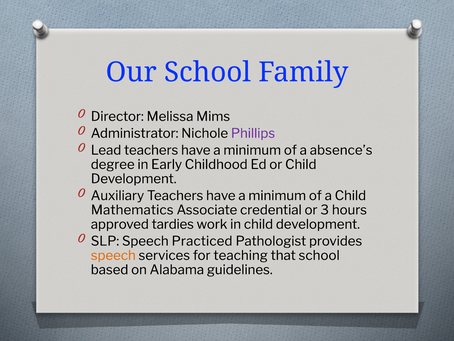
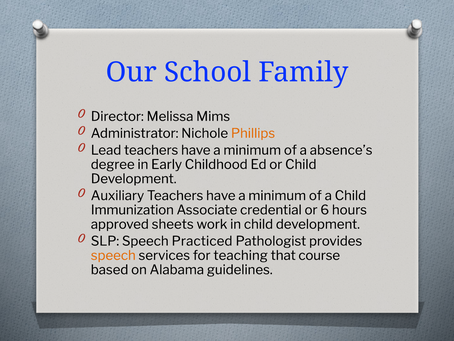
Phillips colour: purple -> orange
Mathematics: Mathematics -> Immunization
3: 3 -> 6
tardies: tardies -> sheets
that school: school -> course
